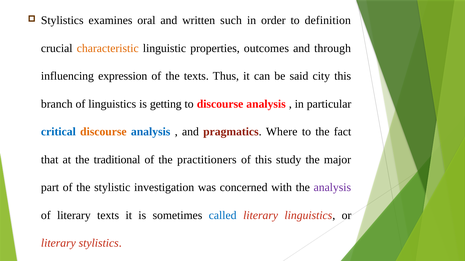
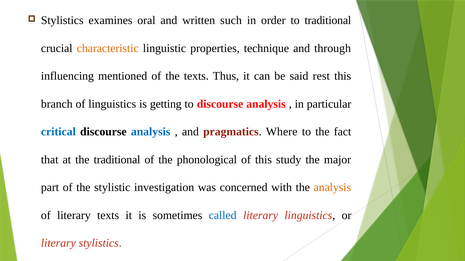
to definition: definition -> traditional
outcomes: outcomes -> technique
expression: expression -> mentioned
city: city -> rest
discourse at (103, 132) colour: orange -> black
practitioners: practitioners -> phonological
analysis at (332, 188) colour: purple -> orange
